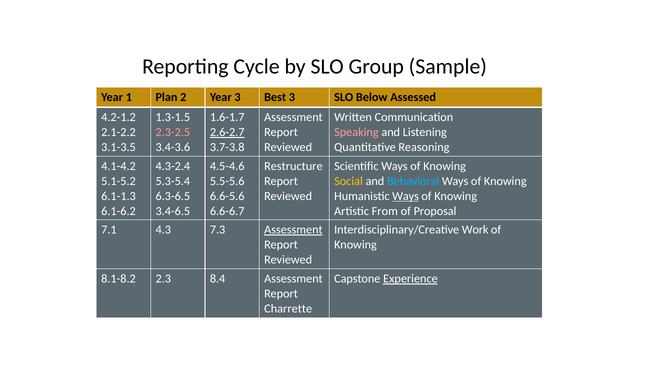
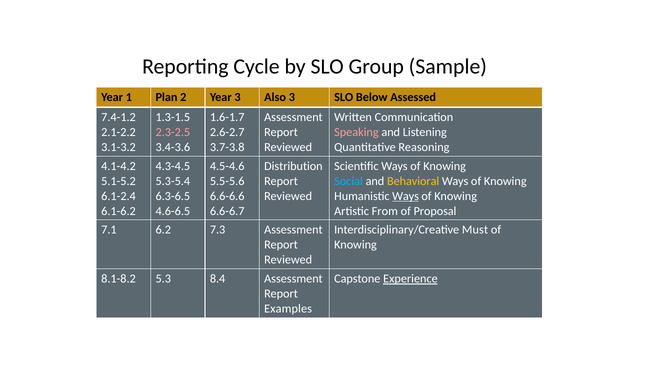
Best: Best -> Also
4.2-1.2: 4.2-1.2 -> 7.4-1.2
2.6-2.7 underline: present -> none
3.1-3.5: 3.1-3.5 -> 3.1-3.2
4.3-2.4: 4.3-2.4 -> 4.3-4.5
Restructure: Restructure -> Distribution
Social colour: yellow -> light blue
Behavioral colour: light blue -> yellow
6.1-1.3: 6.1-1.3 -> 6.1-2.4
6.6-5.6: 6.6-5.6 -> 6.6-6.6
3.4-6.5: 3.4-6.5 -> 4.6-6.5
4.3: 4.3 -> 6.2
Assessment at (293, 230) underline: present -> none
Work: Work -> Must
2.3: 2.3 -> 5.3
Charrette: Charrette -> Examples
